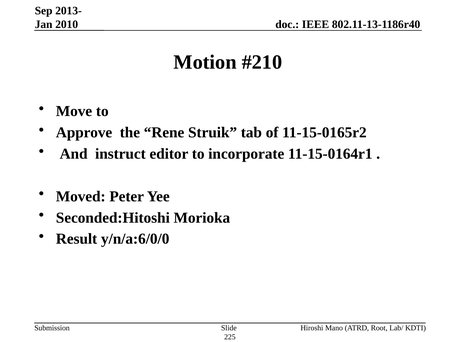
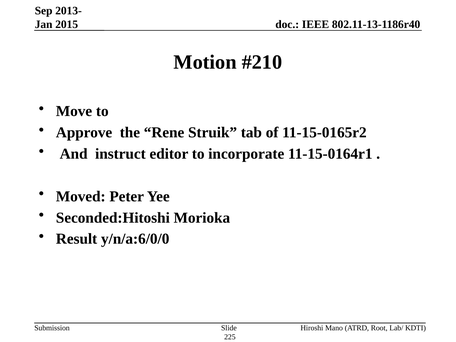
2010: 2010 -> 2015
